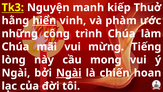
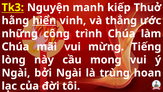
phàm: phàm -> thẳng
Ngài at (69, 73) underline: present -> none
chiến: chiến -> trùng
